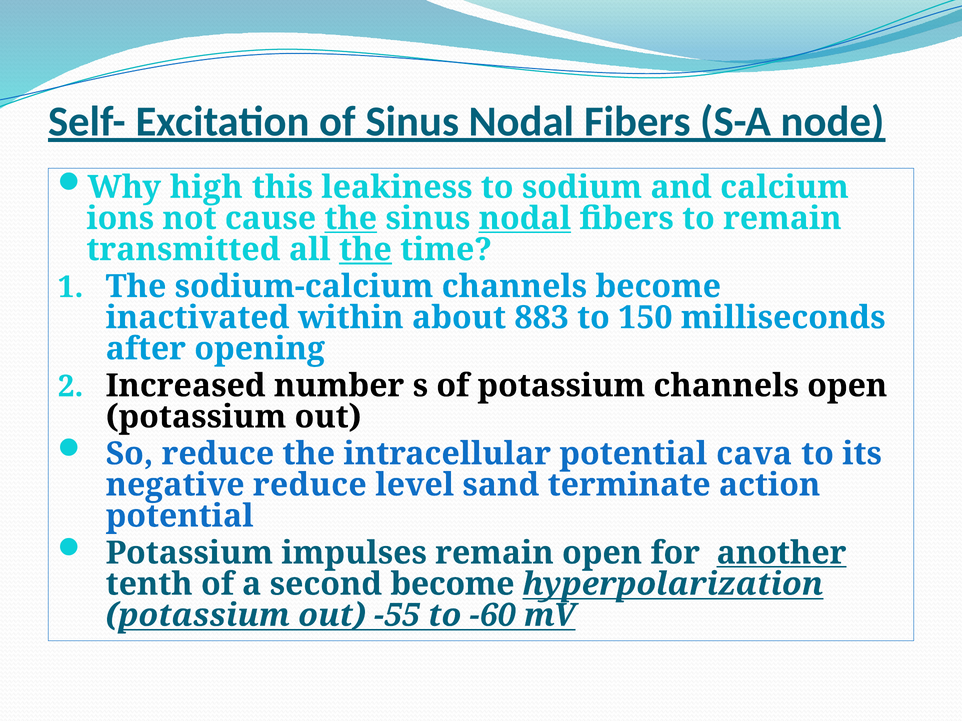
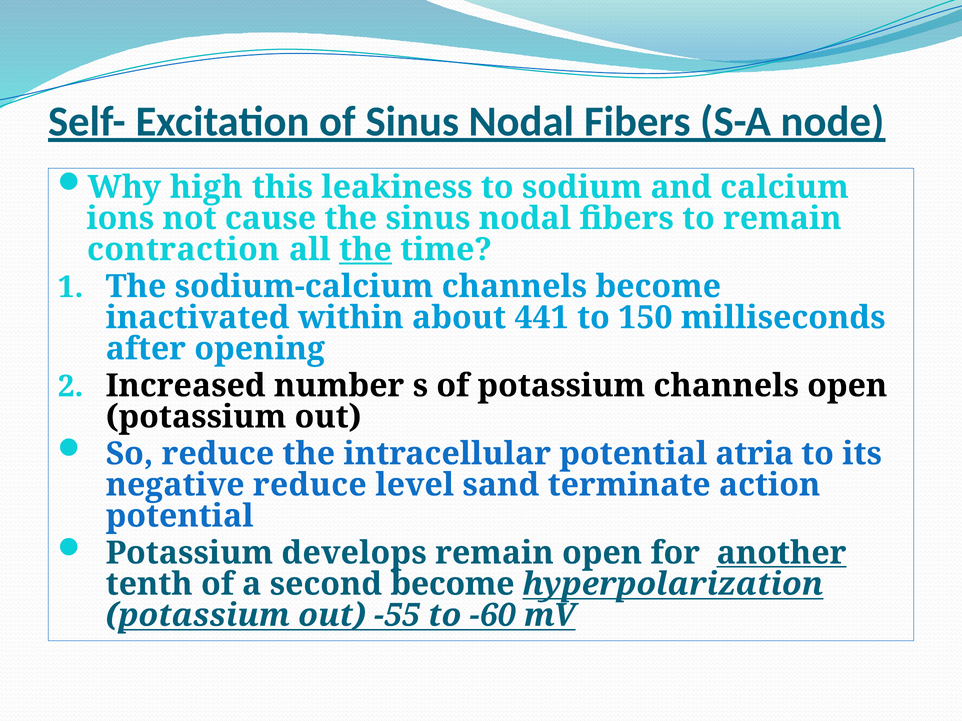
the at (351, 219) underline: present -> none
nodal at (525, 219) underline: present -> none
transmitted: transmitted -> contraction
883: 883 -> 441
cava: cava -> atria
impulses: impulses -> develops
